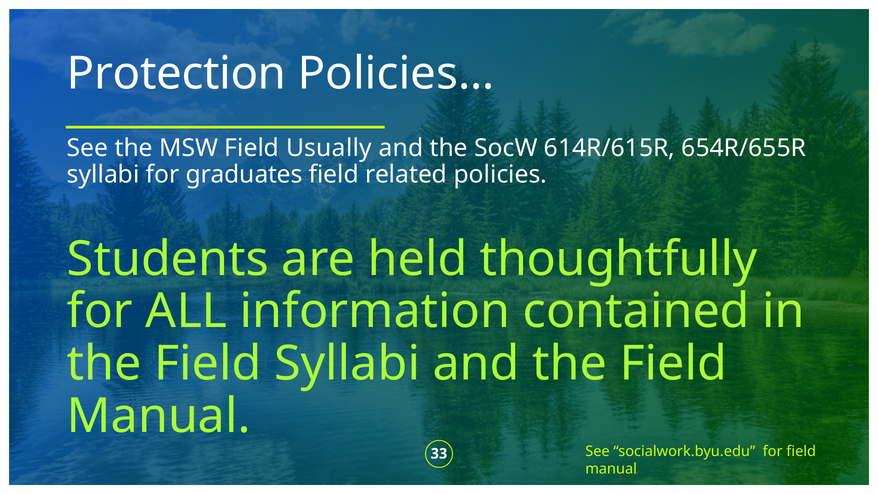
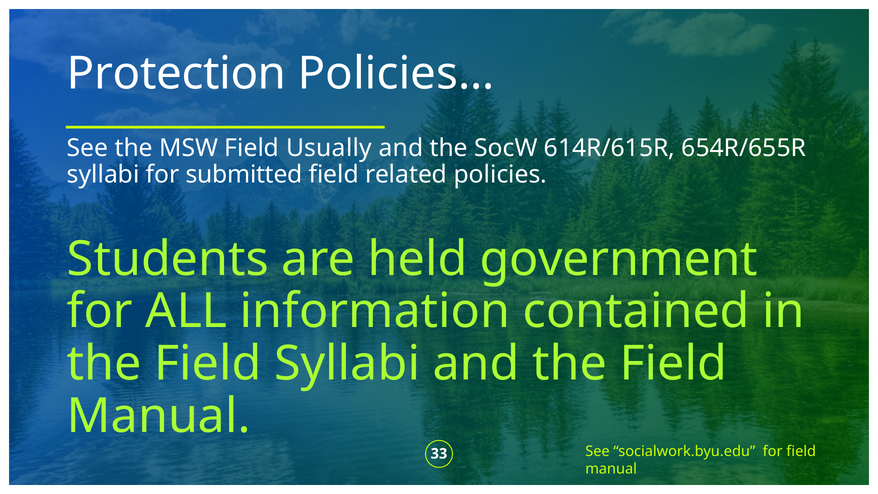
graduates: graduates -> submitted
thoughtfully: thoughtfully -> government
